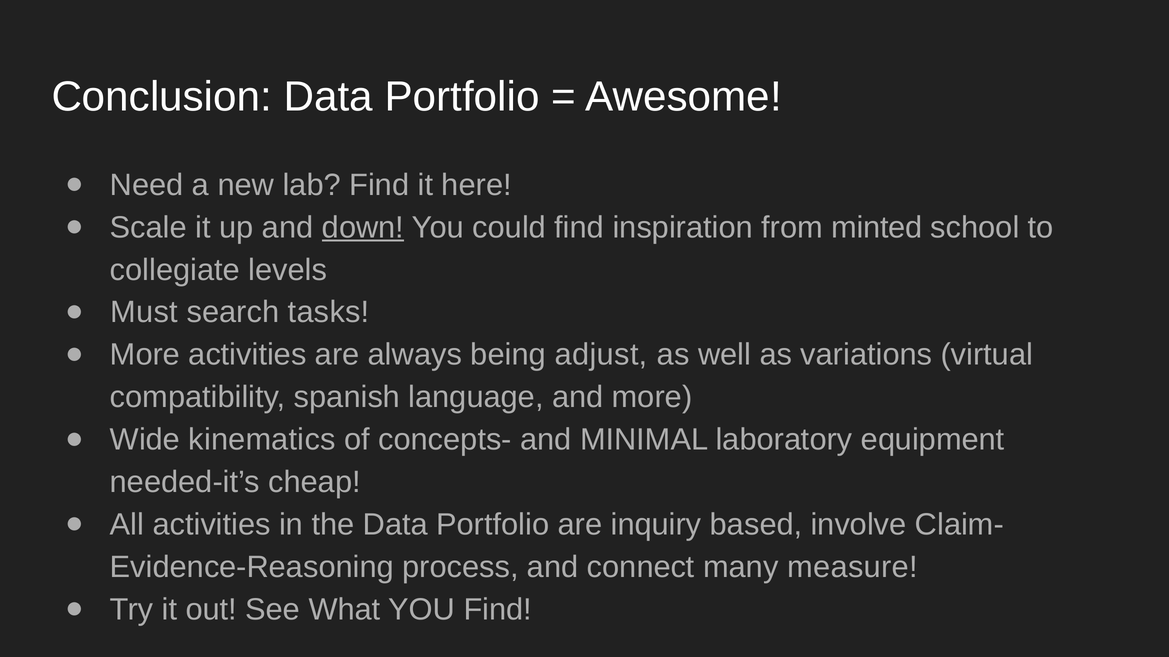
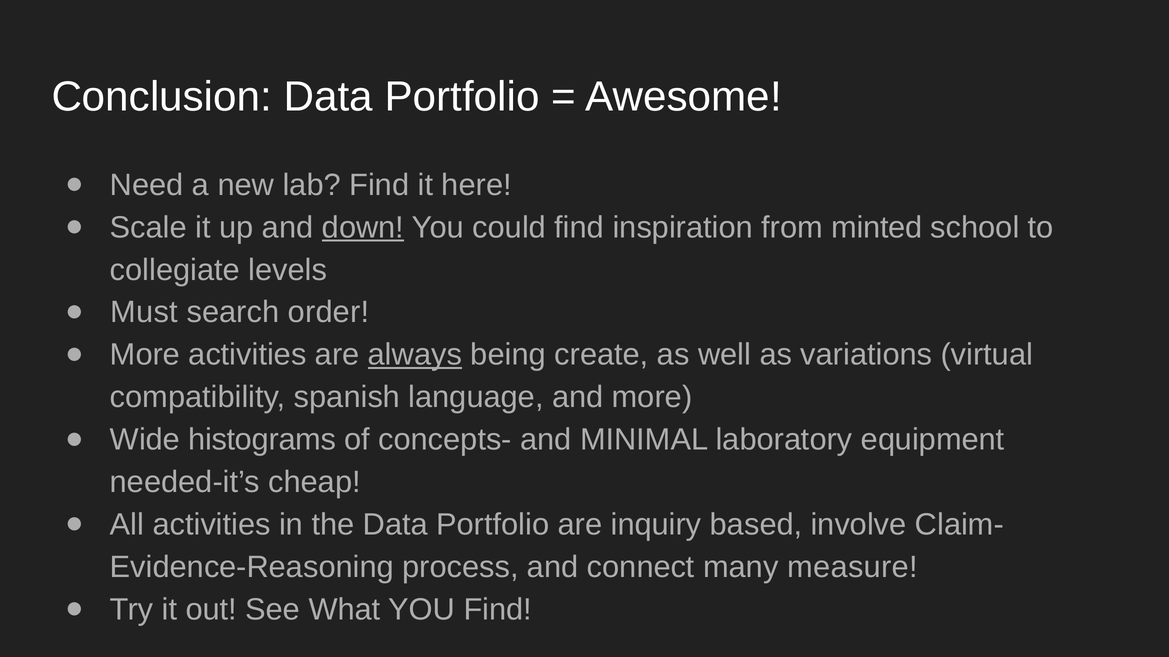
tasks: tasks -> order
always underline: none -> present
adjust: adjust -> create
kinematics: kinematics -> histograms
